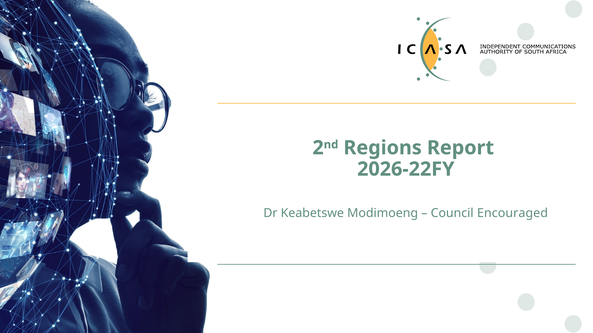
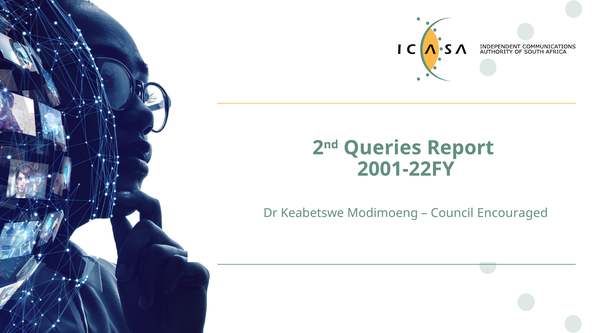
Regions: Regions -> Queries
2026-22FY: 2026-22FY -> 2001-22FY
